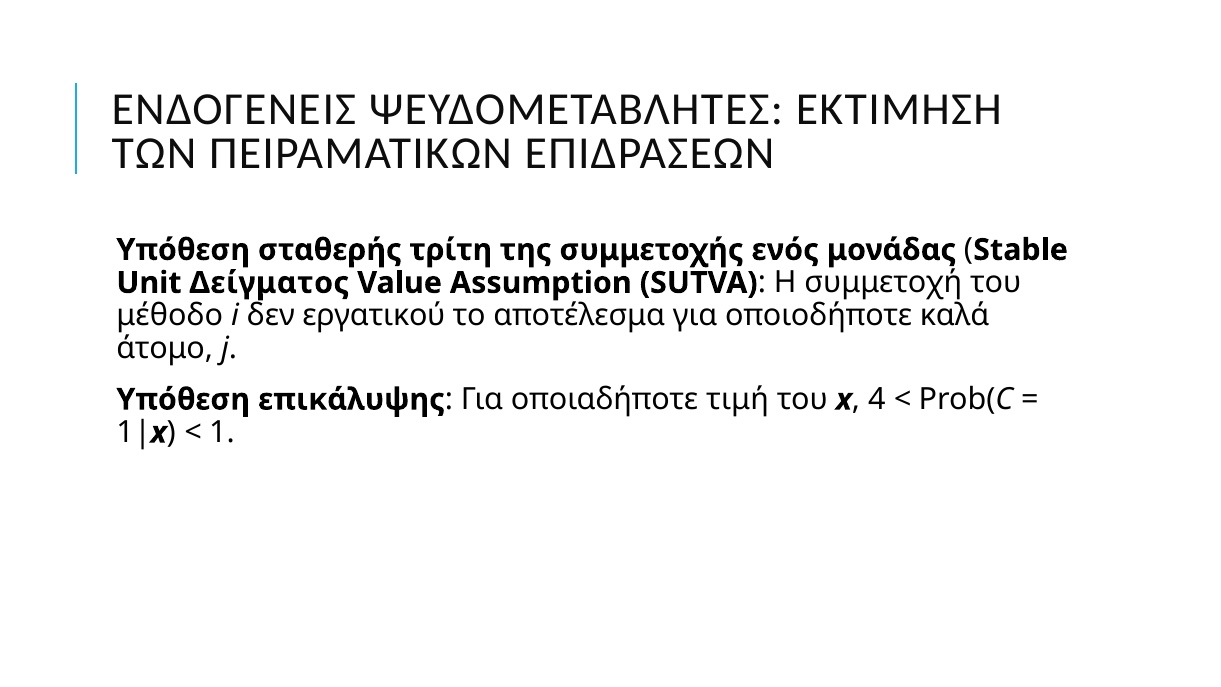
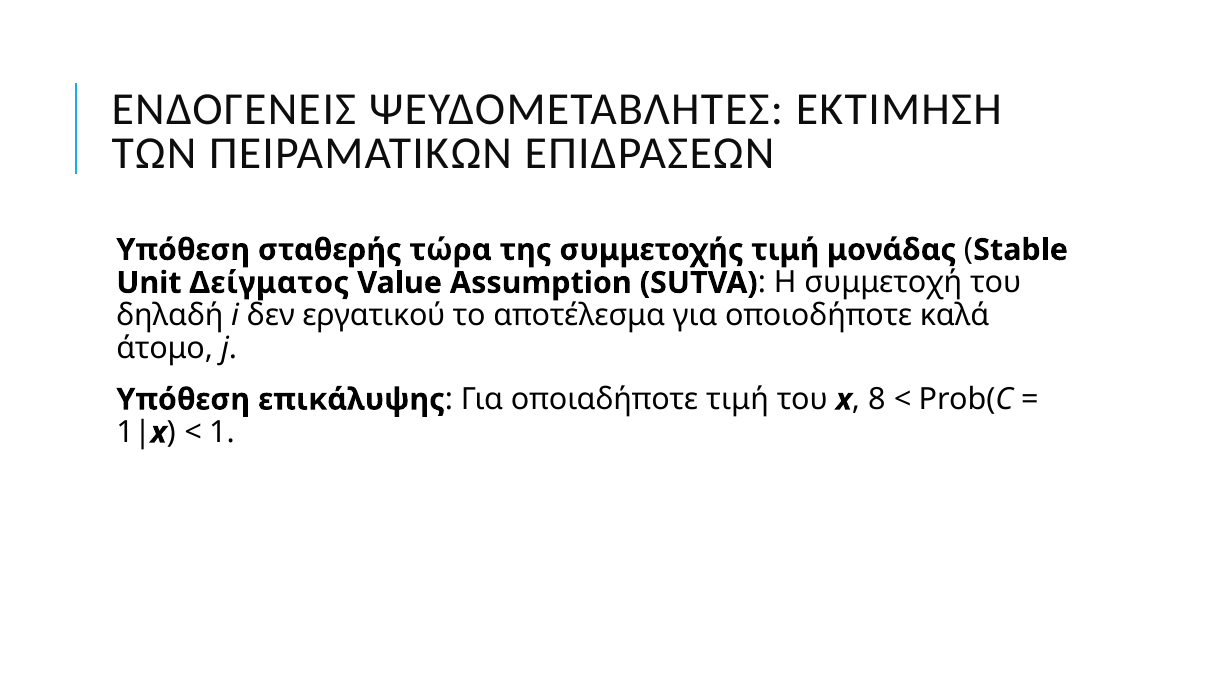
τρίτη: τρίτη -> τώρα
συμμετοχής ενός: ενός -> τιμή
μέθοδο: μέθοδο -> δηλαδή
4: 4 -> 8
